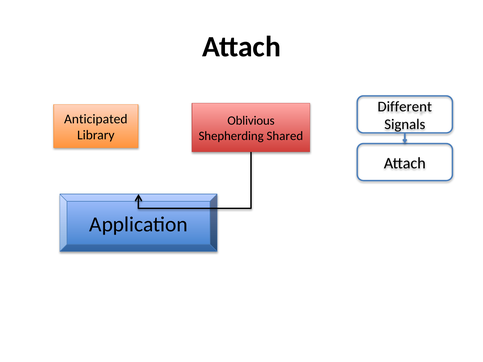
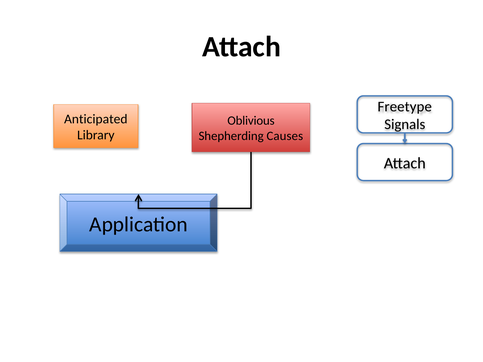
Different: Different -> Freetype
Shared: Shared -> Causes
